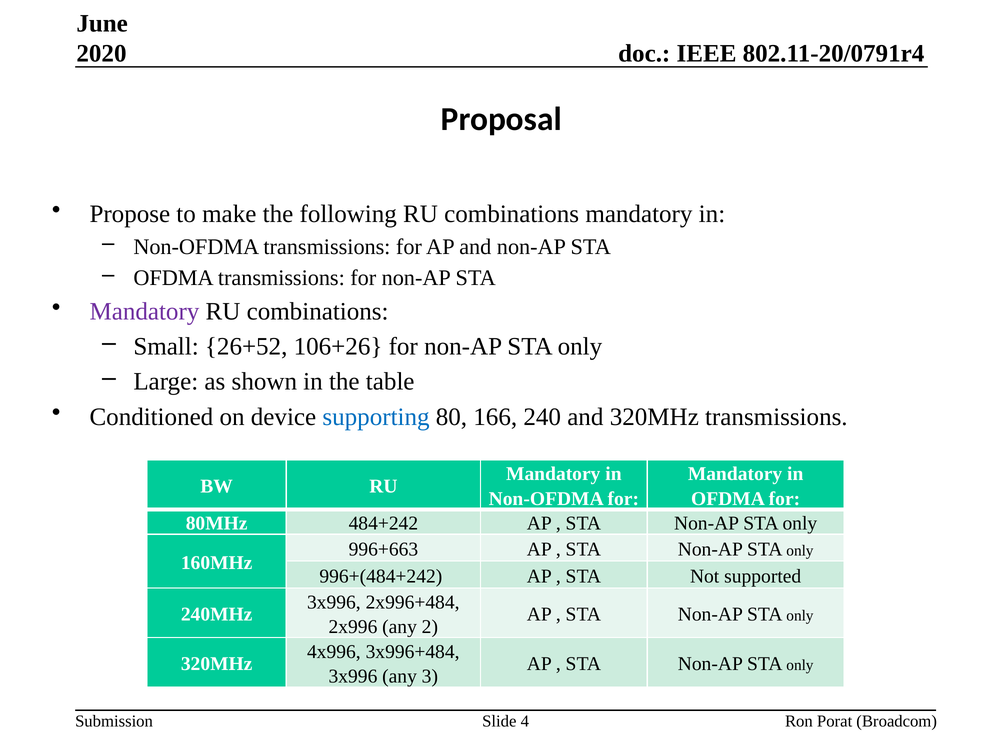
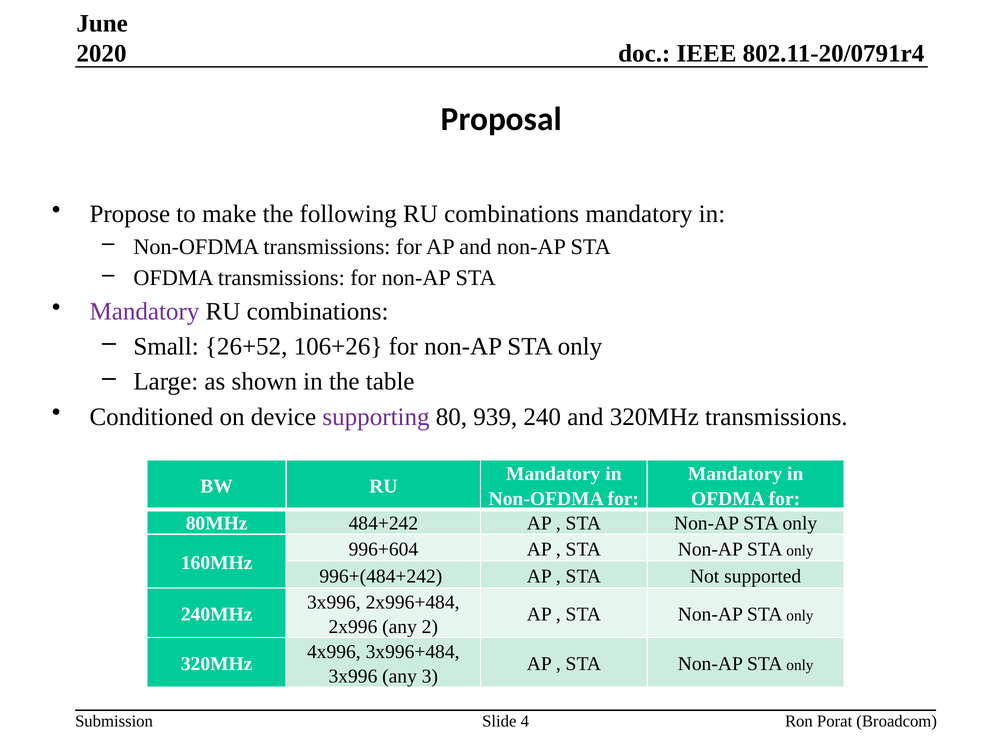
supporting colour: blue -> purple
166: 166 -> 939
996+663: 996+663 -> 996+604
